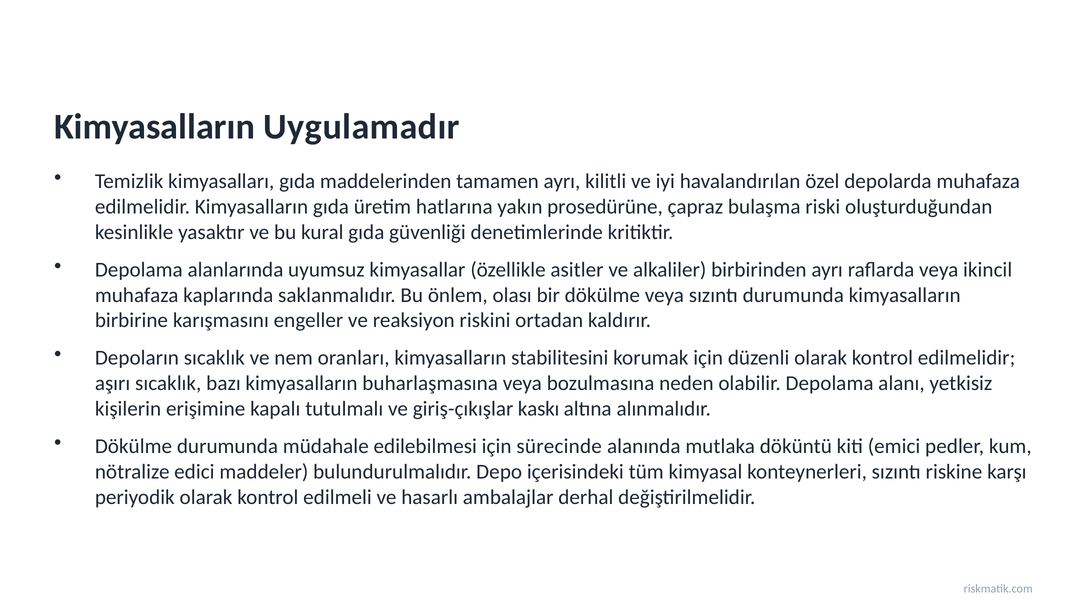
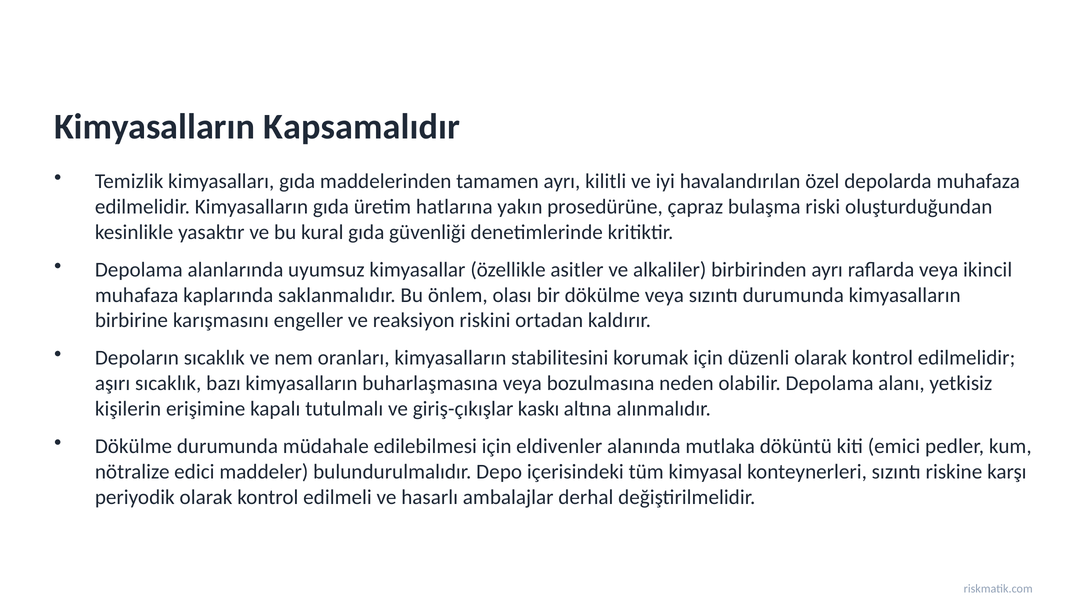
Uygulamadır: Uygulamadır -> Kapsamalıdır
sürecinde: sürecinde -> eldivenler
